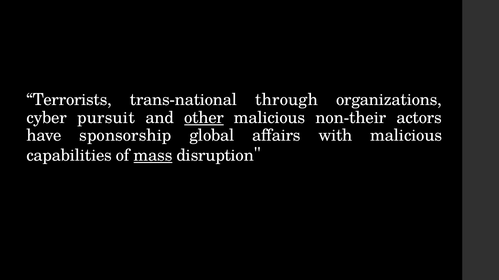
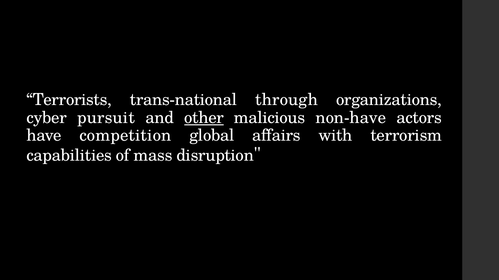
non-their: non-their -> non-have
sponsorship: sponsorship -> competition
with malicious: malicious -> terrorism
mass underline: present -> none
